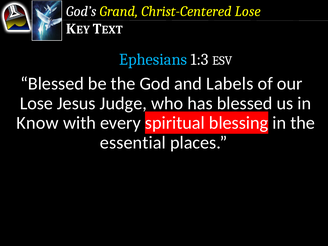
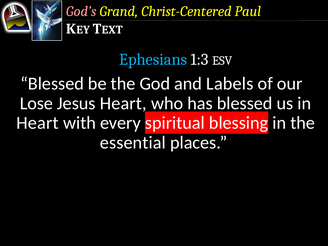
God’s colour: white -> pink
Christ-Centered Lose: Lose -> Paul
Jesus Judge: Judge -> Heart
Know at (38, 123): Know -> Heart
